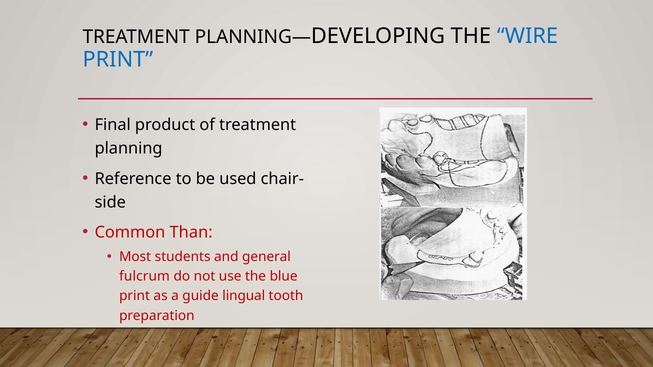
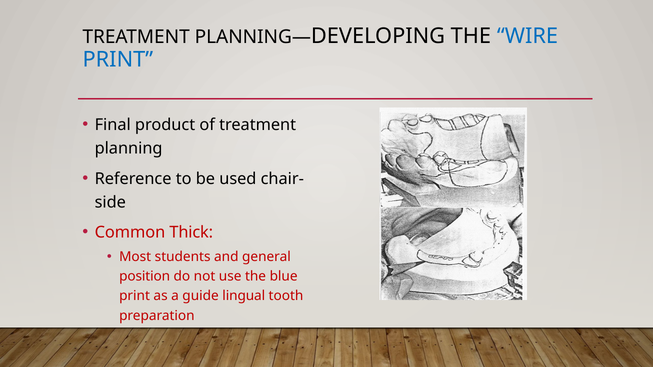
Than: Than -> Thick
fulcrum: fulcrum -> position
